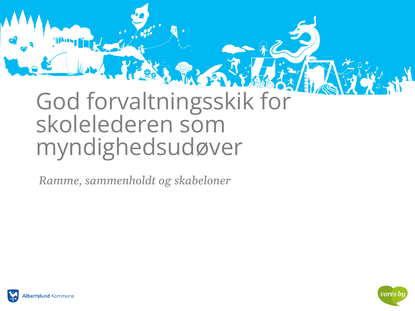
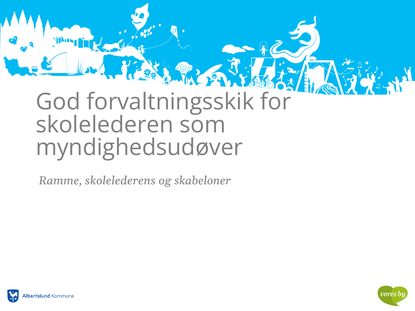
sammenholdt: sammenholdt -> skolelederens
